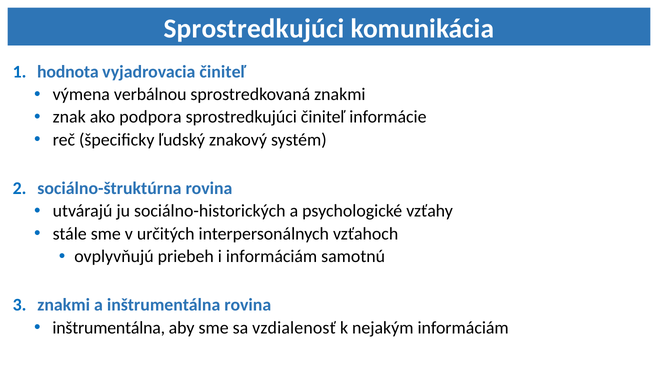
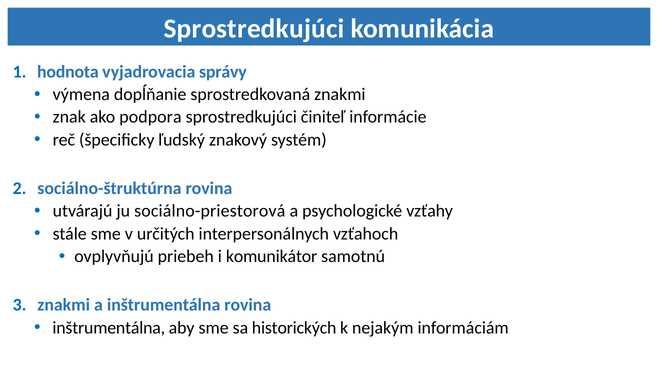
vyjadrovacia činiteľ: činiteľ -> správy
verbálnou: verbálnou -> dopĺňanie
sociálno-historických: sociálno-historických -> sociálno-priestorová
i informáciám: informáciám -> komunikátor
vzdialenosť: vzdialenosť -> historických
